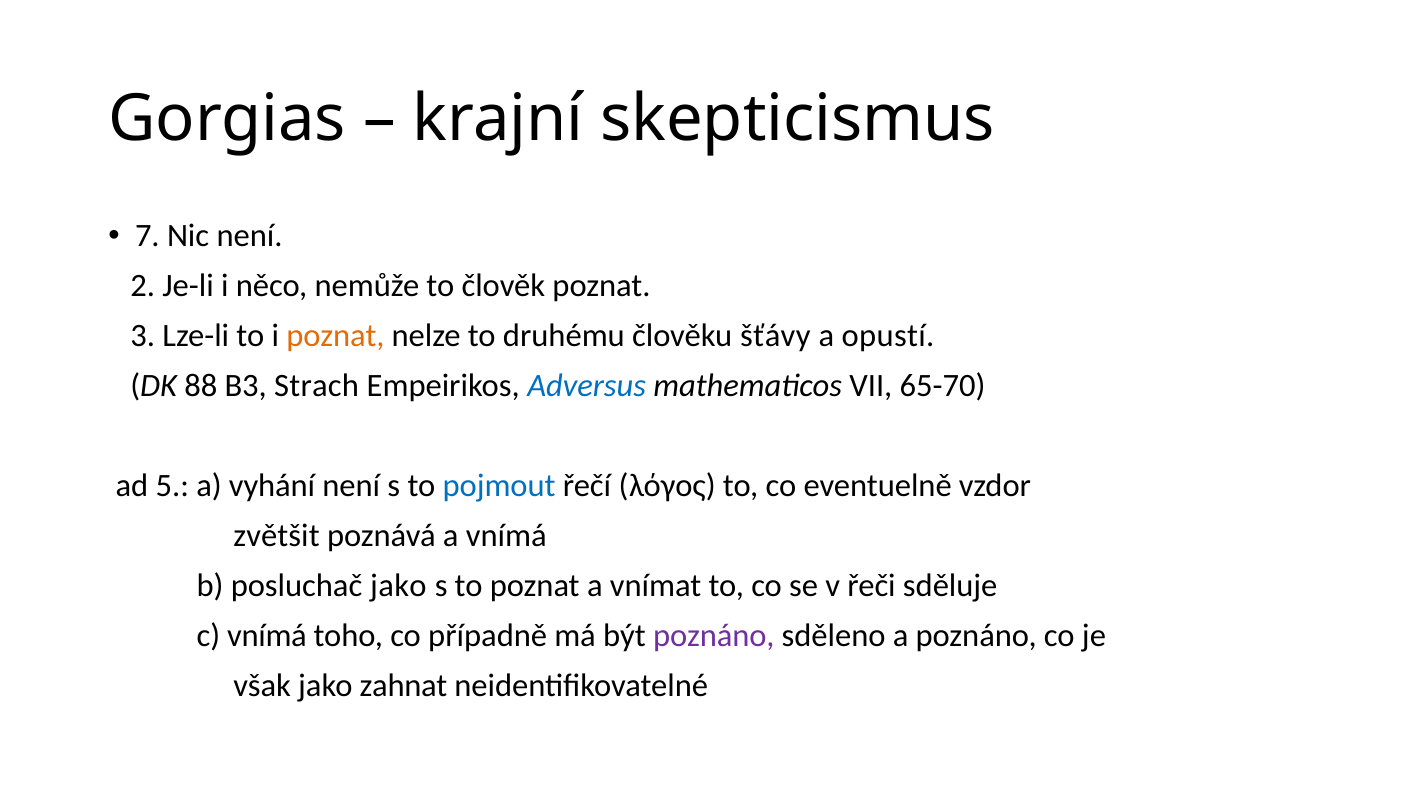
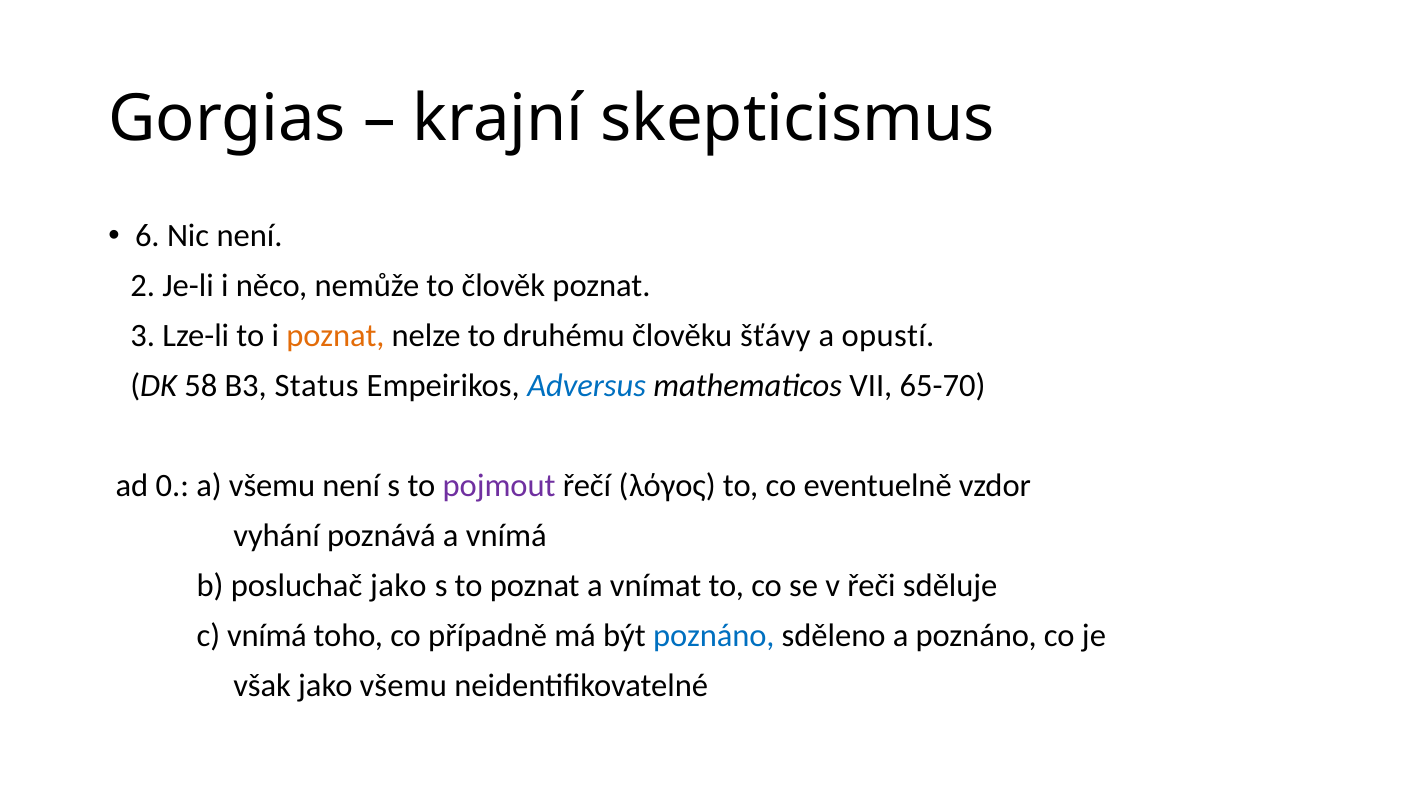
7: 7 -> 6
88: 88 -> 58
Strach: Strach -> Status
5: 5 -> 0
a vyhání: vyhání -> všemu
pojmout colour: blue -> purple
zvětšit: zvětšit -> vyhání
poznáno at (714, 636) colour: purple -> blue
jako zahnat: zahnat -> všemu
